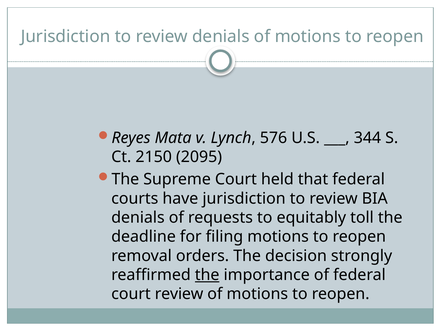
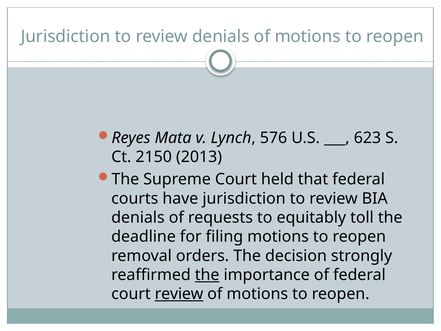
344: 344 -> 623
2095: 2095 -> 2013
review at (179, 294) underline: none -> present
